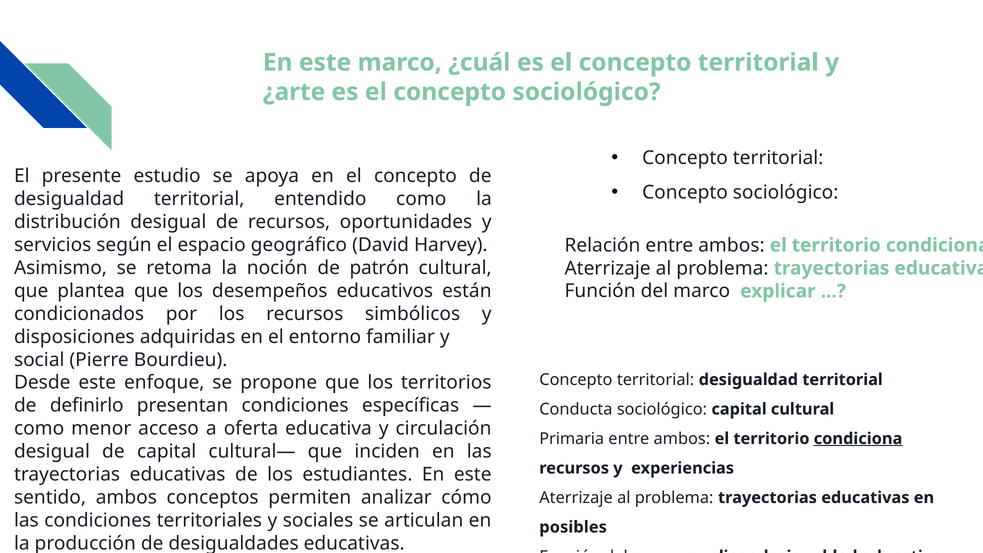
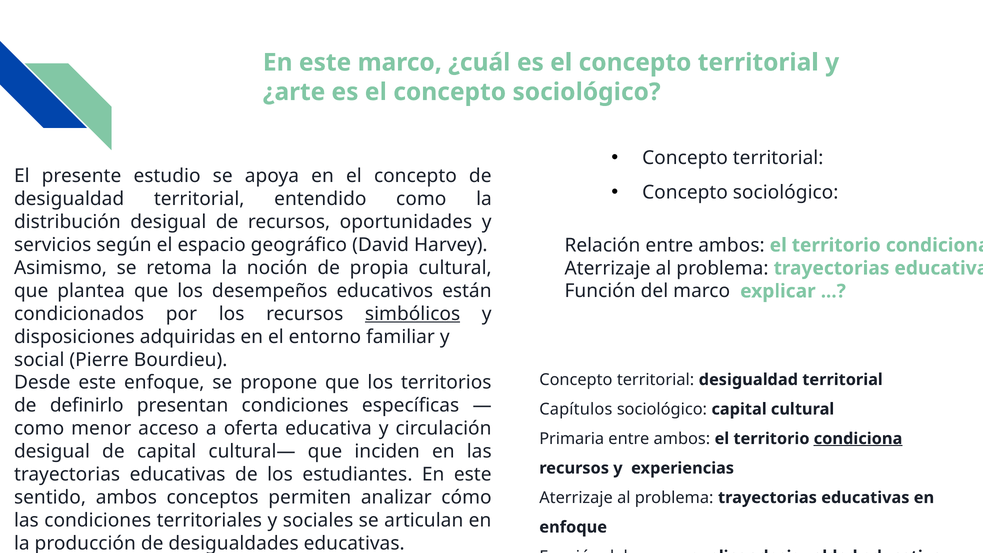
patrón: patrón -> propia
simbólicos underline: none -> present
Conducta: Conducta -> Capítulos
posibles at (573, 527): posibles -> enfoque
